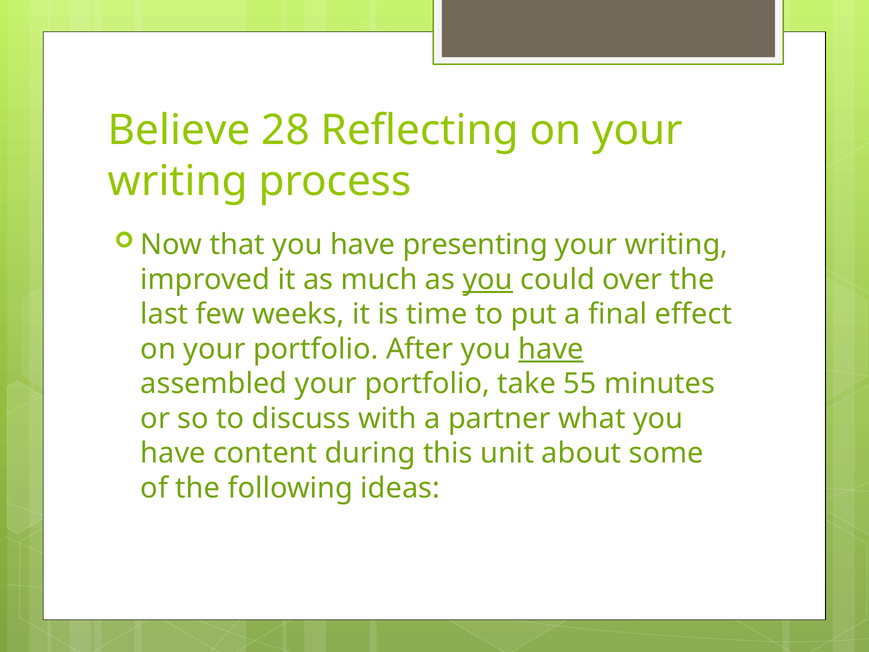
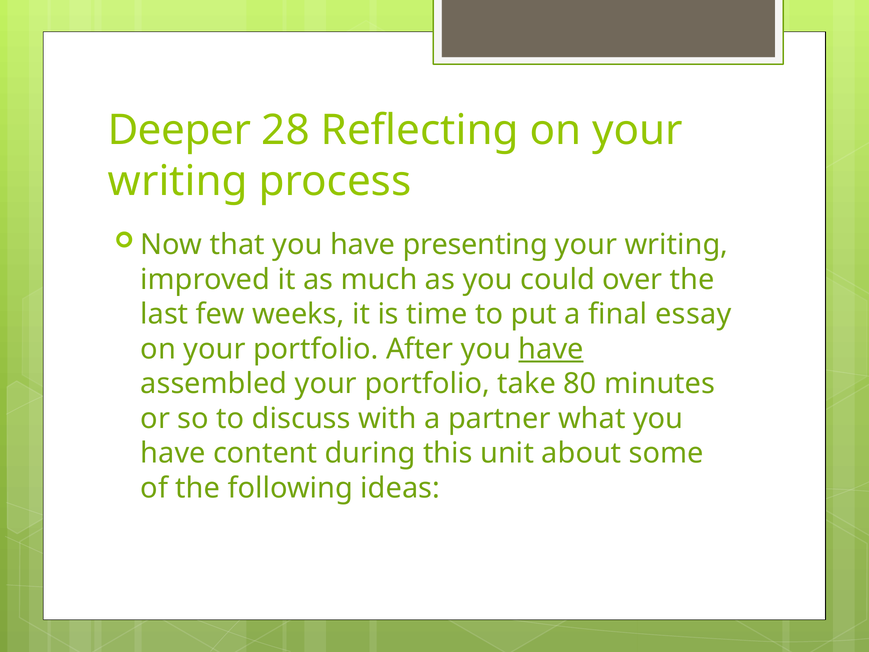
Believe: Believe -> Deeper
you at (488, 279) underline: present -> none
effect: effect -> essay
55: 55 -> 80
